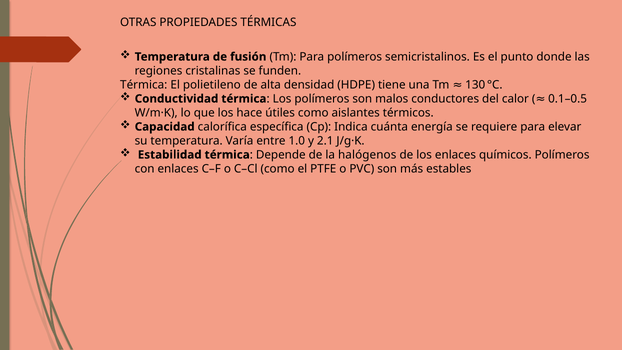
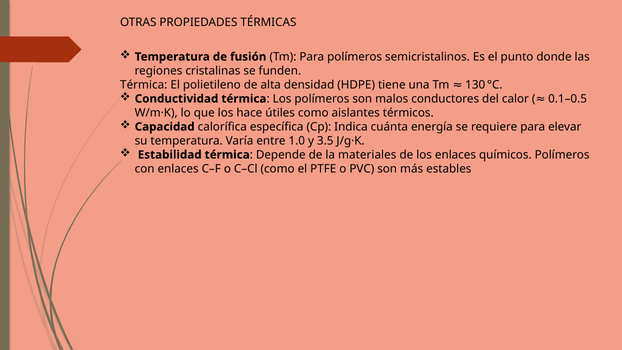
2.1: 2.1 -> 3.5
halógenos: halógenos -> materiales
